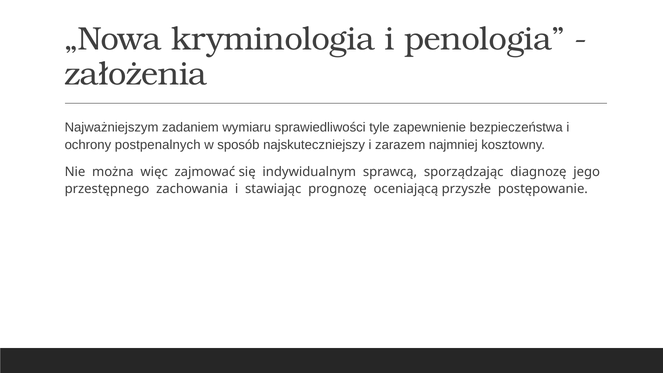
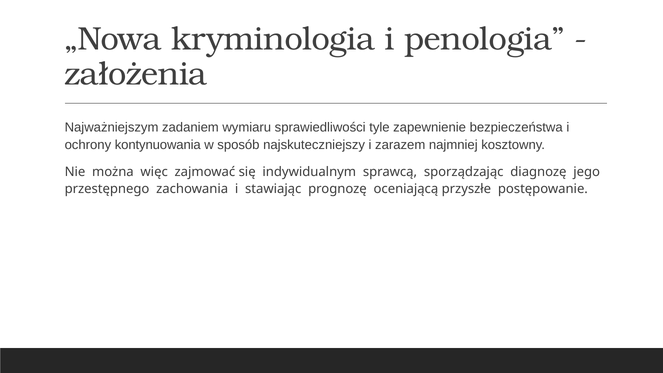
postpenalnych: postpenalnych -> kontynuowania
